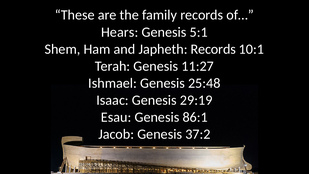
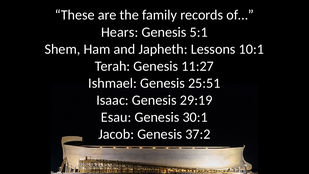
Japheth Records: Records -> Lessons
25:48: 25:48 -> 25:51
86:1: 86:1 -> 30:1
